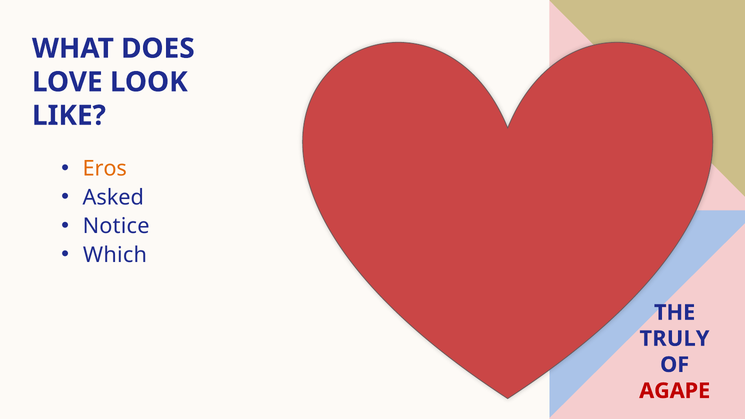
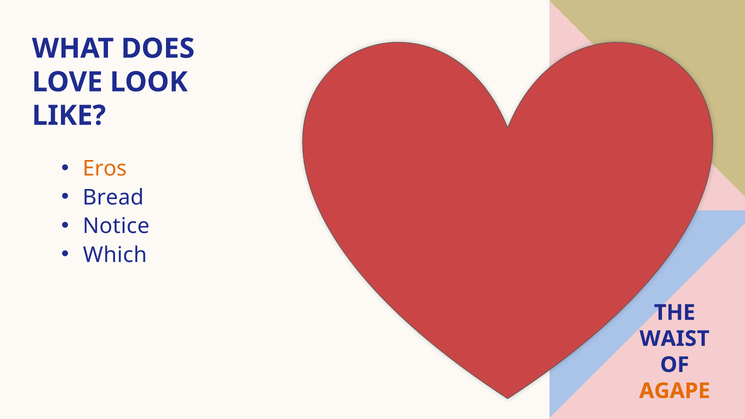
Asked: Asked -> Bread
TRULY: TRULY -> WAIST
AGAPE colour: red -> orange
